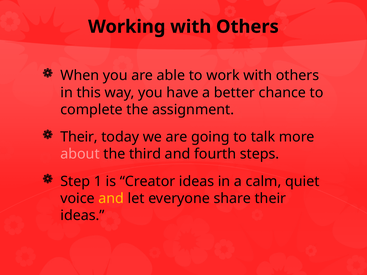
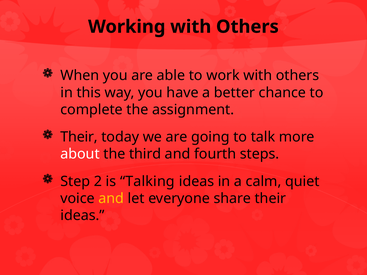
about colour: pink -> white
1: 1 -> 2
Creator: Creator -> Talking
